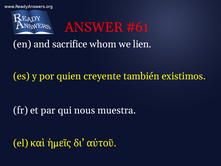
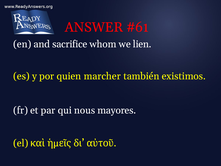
creyente: creyente -> marcher
muestra: muestra -> mayores
